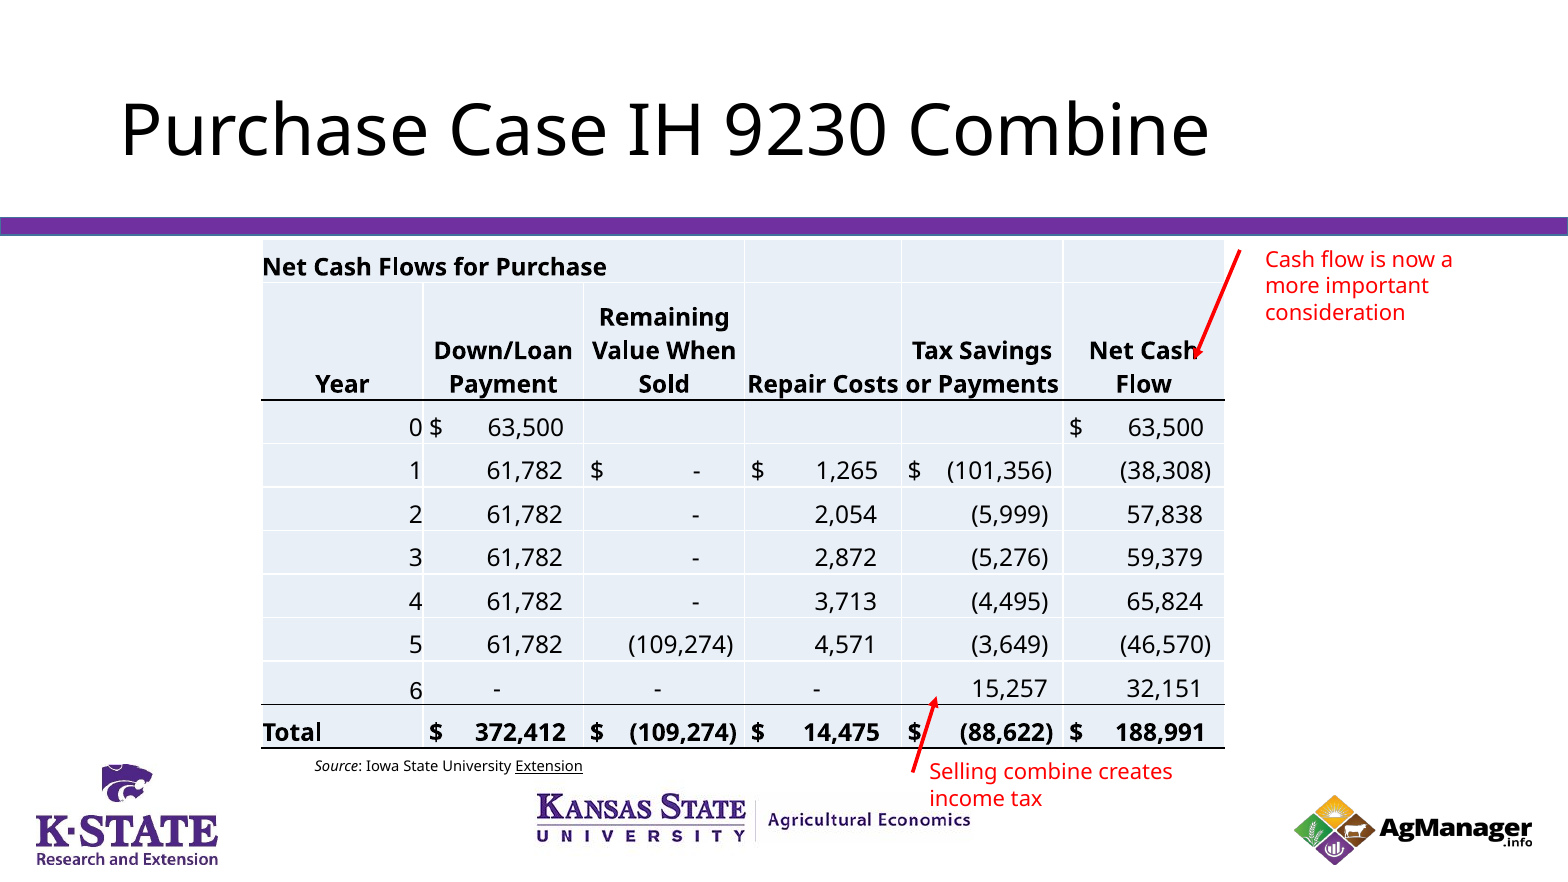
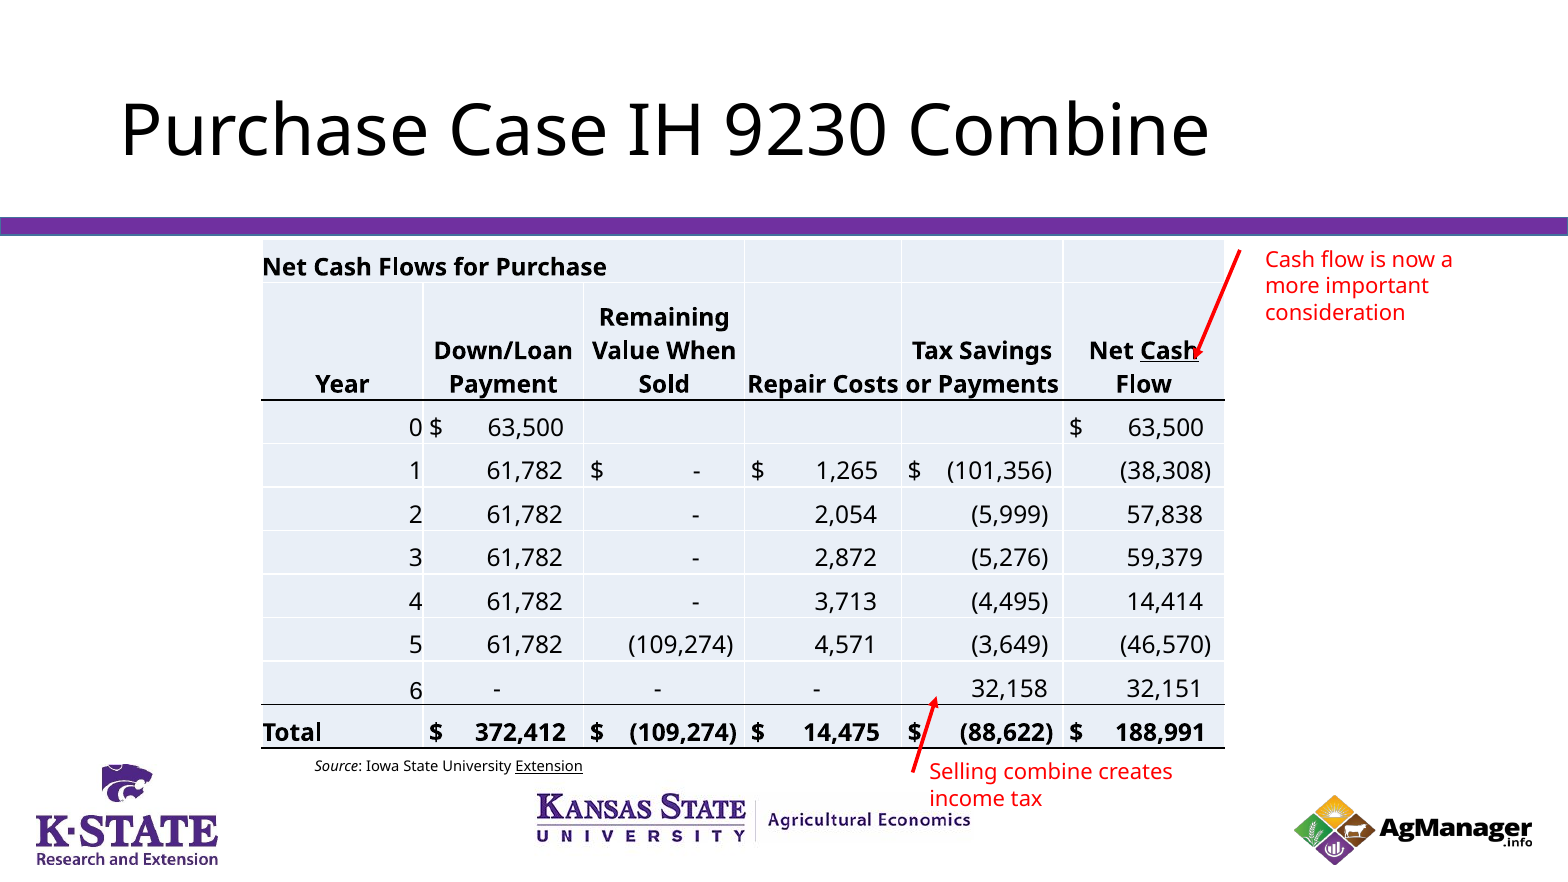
Cash at (1169, 351) underline: none -> present
65,824: 65,824 -> 14,414
15,257: 15,257 -> 32,158
